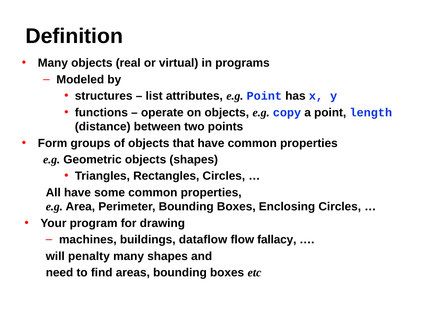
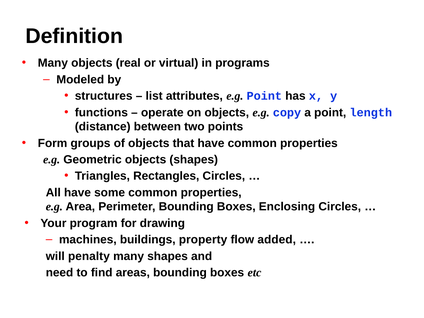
dataflow: dataflow -> property
fallacy: fallacy -> added
